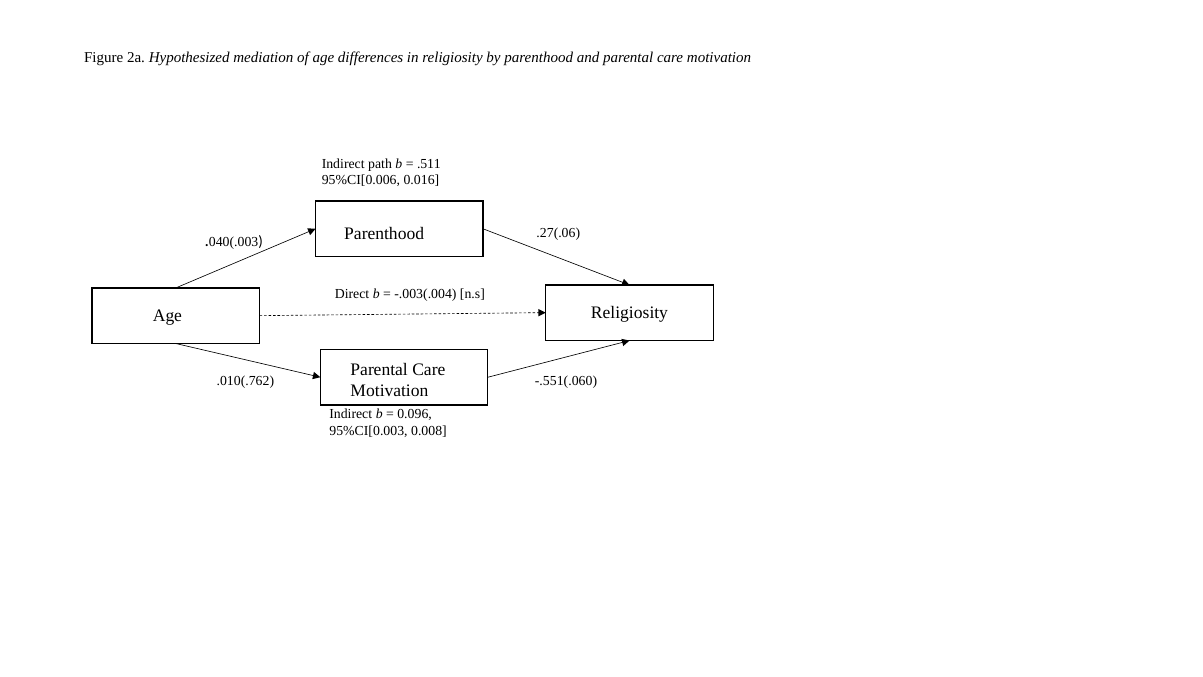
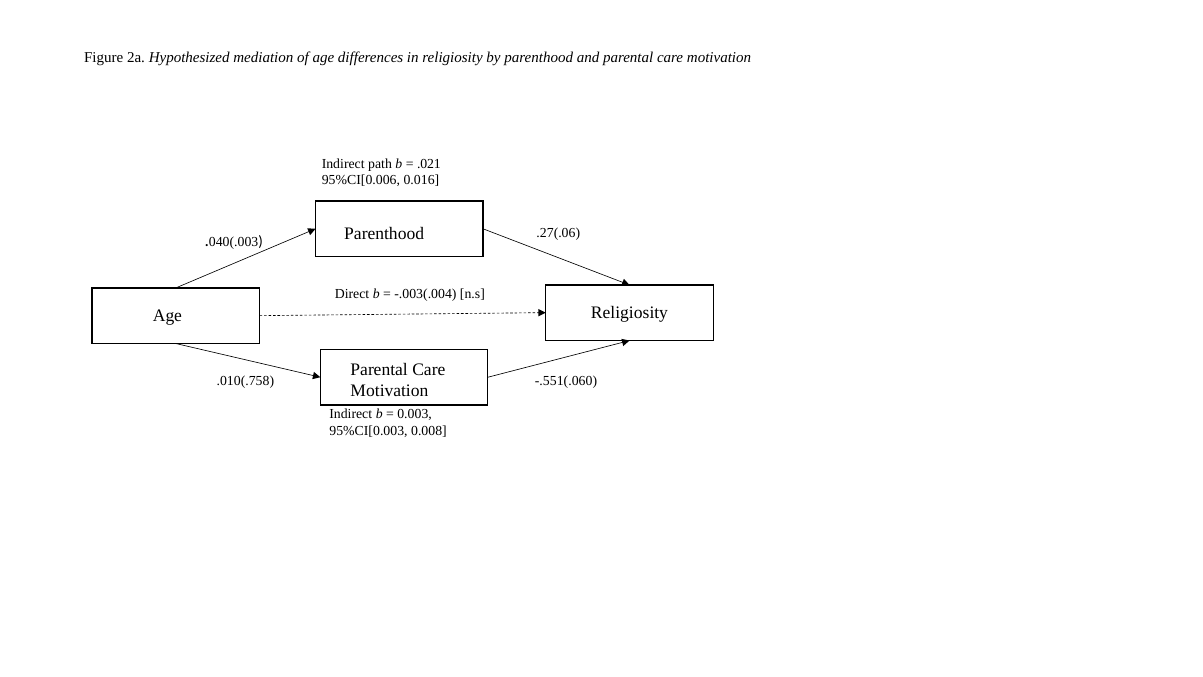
.511: .511 -> .021
.010(.762: .010(.762 -> .010(.758
0.096: 0.096 -> 0.003
